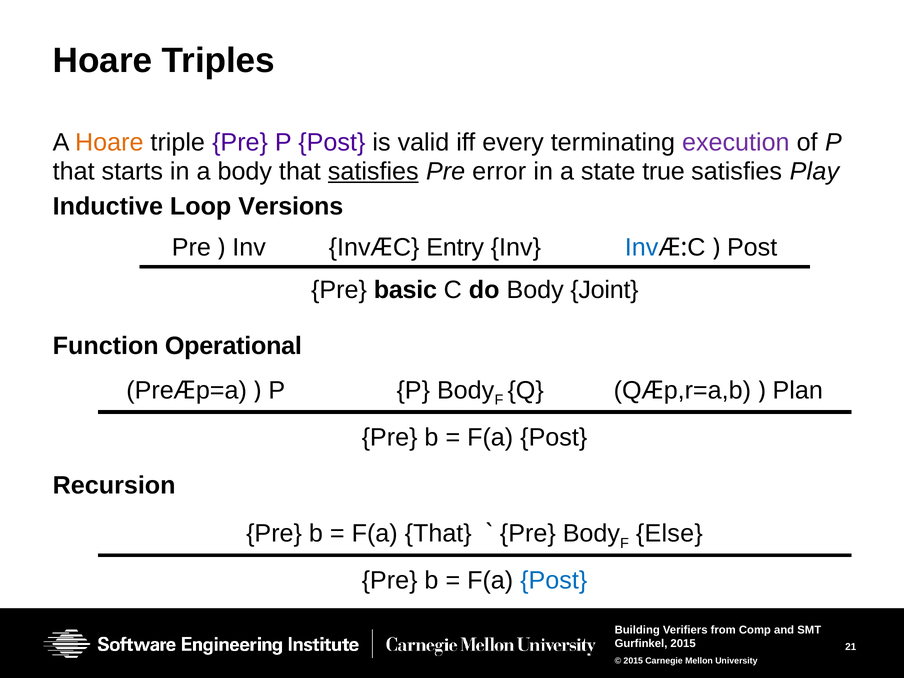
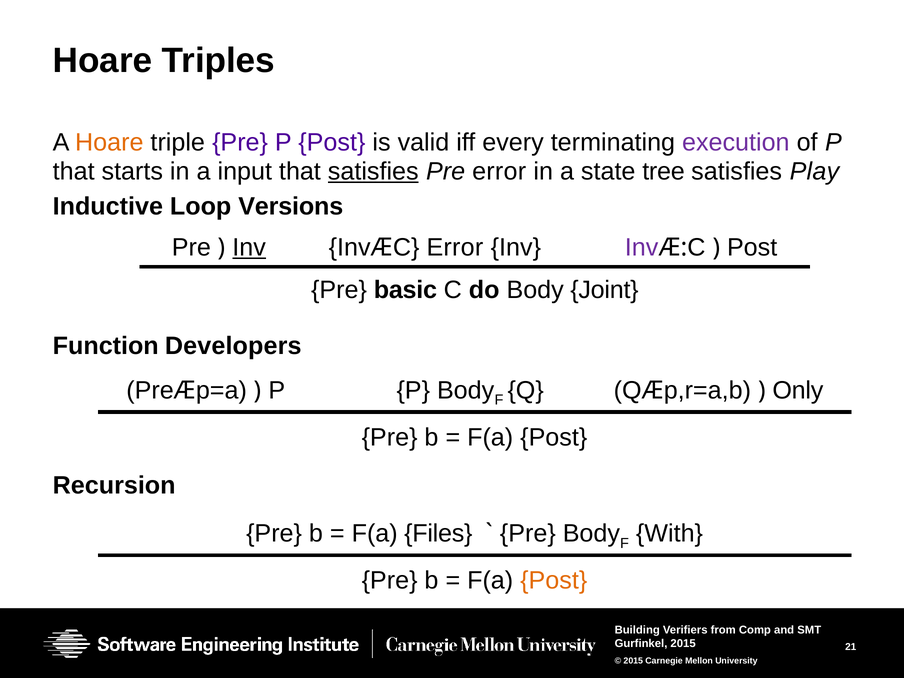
a body: body -> input
true: true -> tree
Inv at (249, 247) underline: none -> present
C Entry: Entry -> Error
Inv at (642, 247) colour: blue -> purple
Operational: Operational -> Developers
Plan: Plan -> Only
F(a That: That -> Files
Else: Else -> With
Post at (554, 580) colour: blue -> orange
